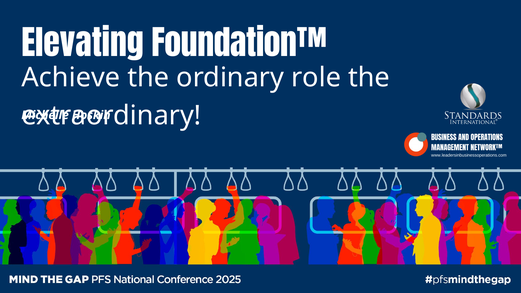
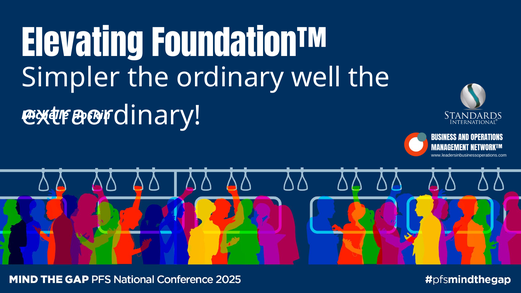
Achieve: Achieve -> Simpler
role: role -> well
